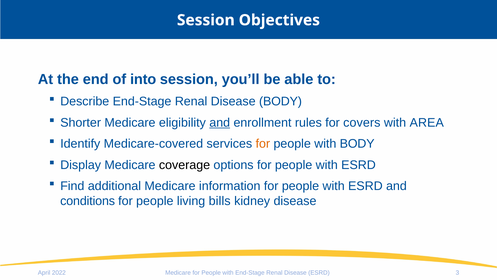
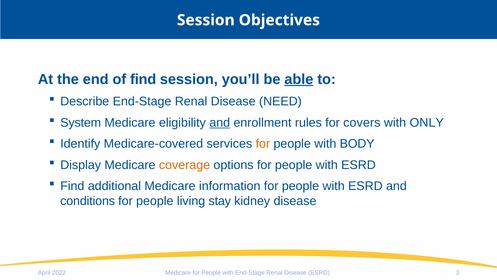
of into: into -> find
able underline: none -> present
Disease BODY: BODY -> NEED
Shorter: Shorter -> System
AREA: AREA -> ONLY
coverage colour: black -> orange
bills: bills -> stay
